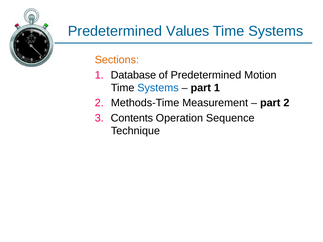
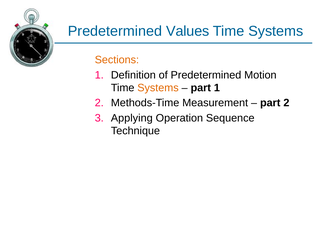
Database: Database -> Definition
Systems at (158, 88) colour: blue -> orange
Contents: Contents -> Applying
